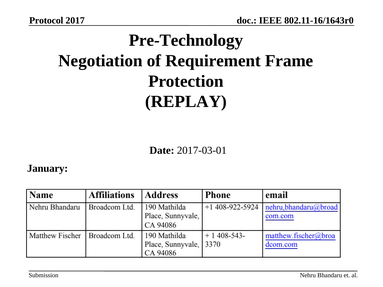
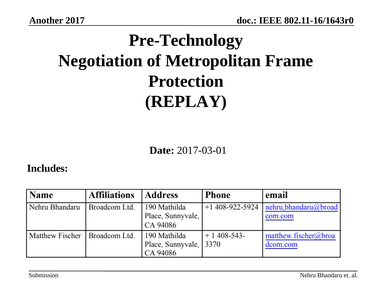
Protocol: Protocol -> Another
Requirement: Requirement -> Metropolitan
January: January -> Includes
